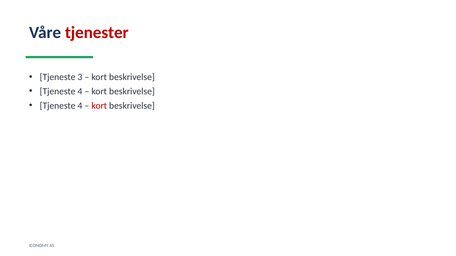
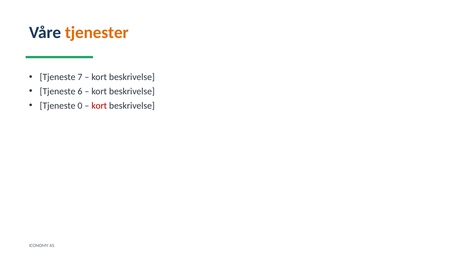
tjenester colour: red -> orange
3: 3 -> 7
4 at (80, 91): 4 -> 6
4 at (80, 106): 4 -> 0
